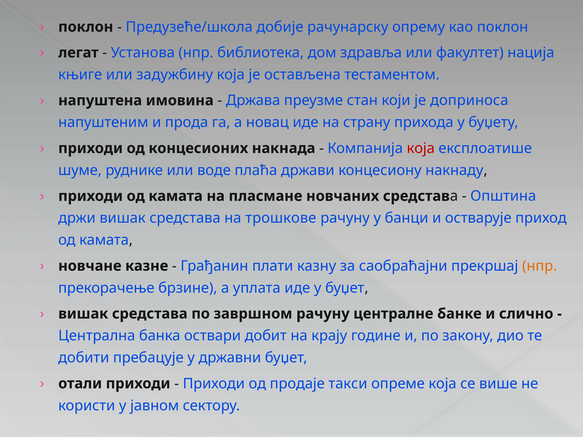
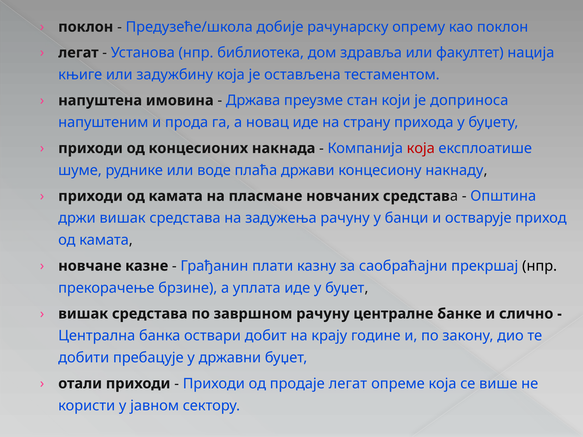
трошкове: трошкове -> задужења
нпр at (540, 266) colour: orange -> black
продаје такси: такси -> легат
